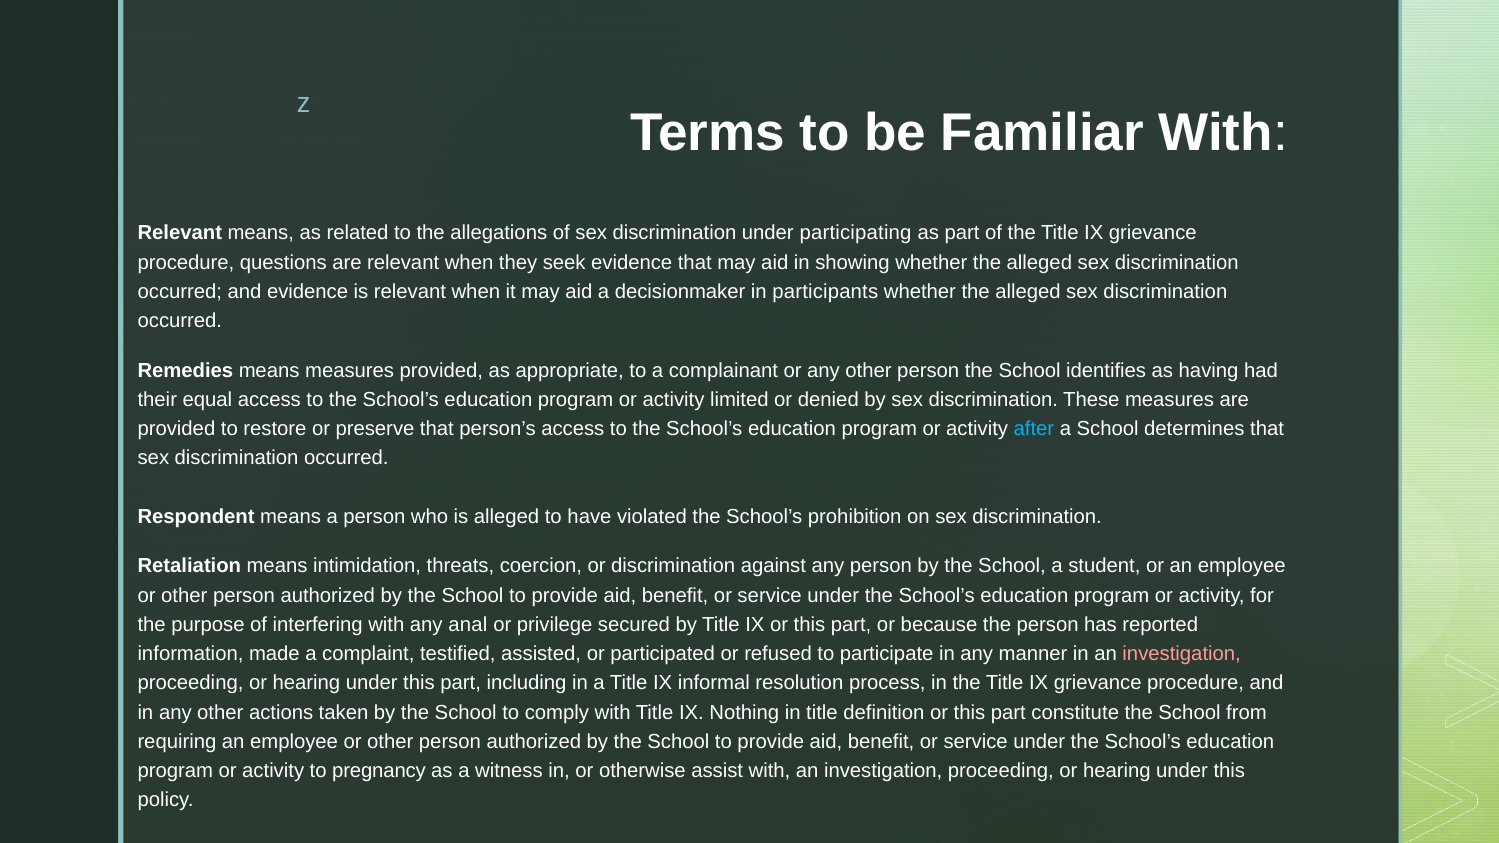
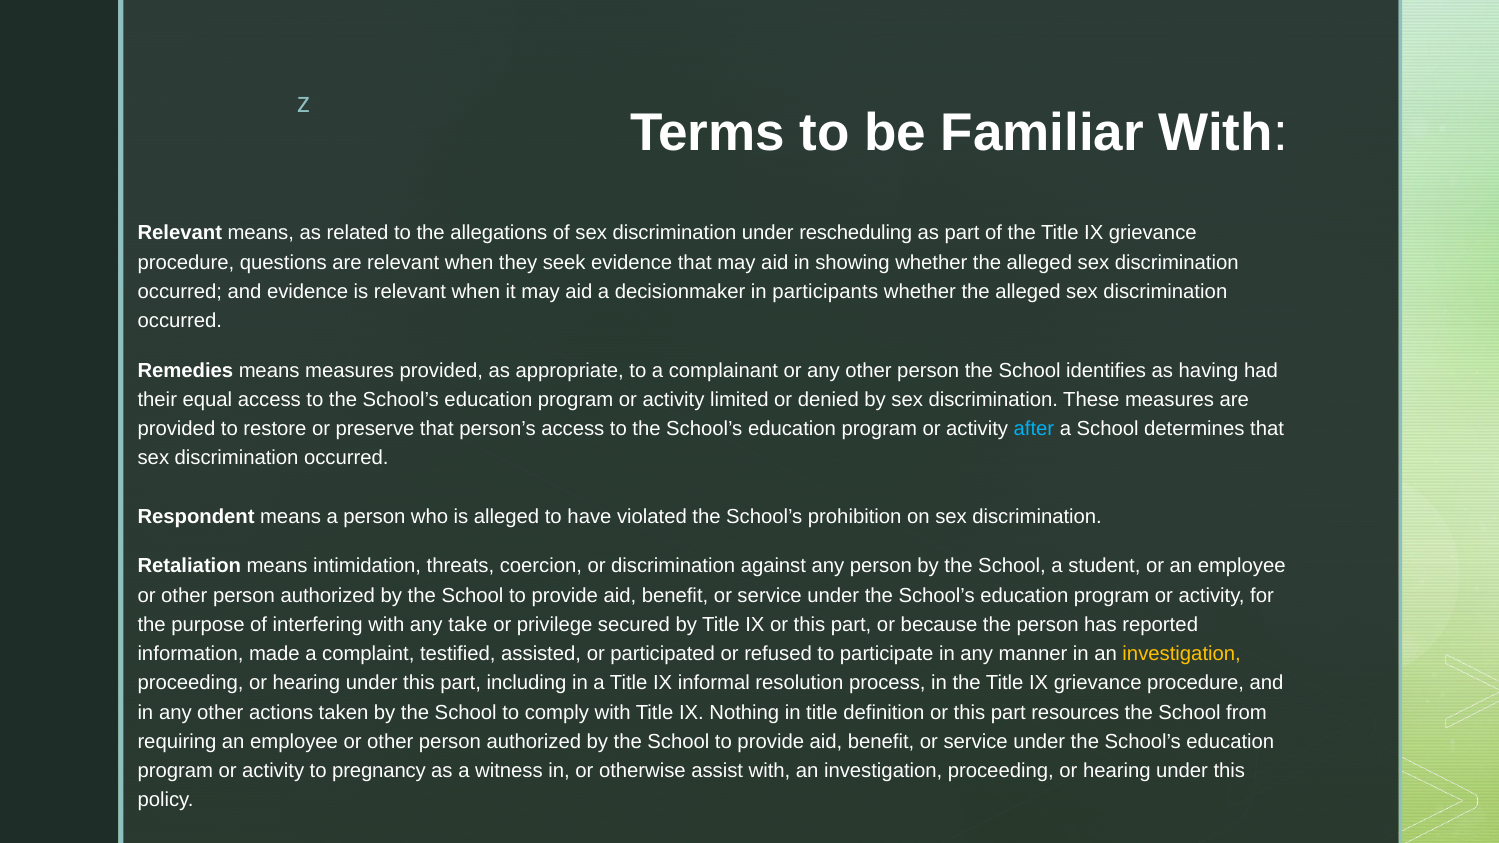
participating: participating -> rescheduling
anal: anal -> take
investigation at (1182, 654) colour: pink -> yellow
constitute: constitute -> resources
